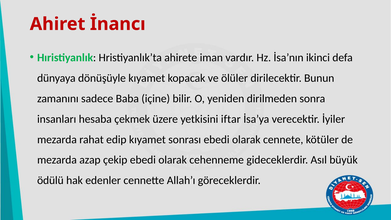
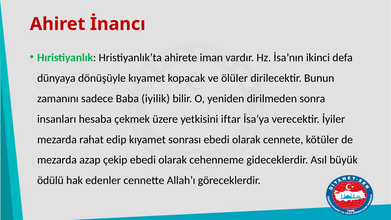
içine: içine -> iyilik
